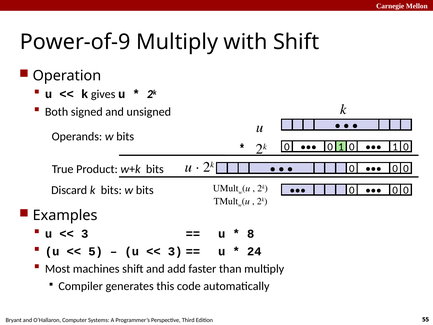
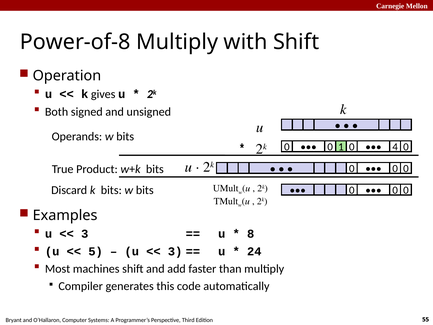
Power-of-9: Power-of-9 -> Power-of-8
1 0 1: 1 -> 4
